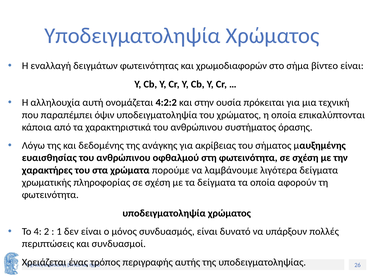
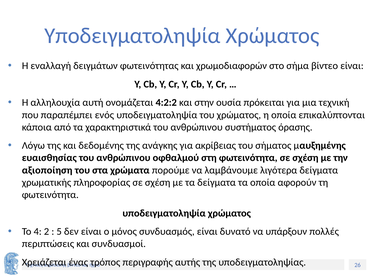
όψιν: όψιν -> ενός
χαρακτήρες: χαρακτήρες -> αξιοποίηση
1: 1 -> 5
